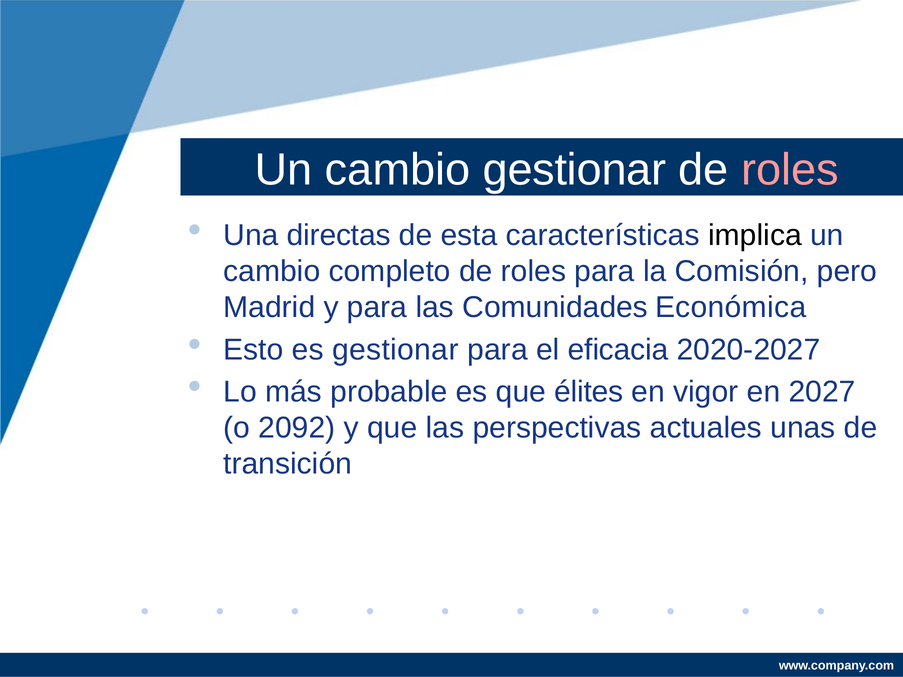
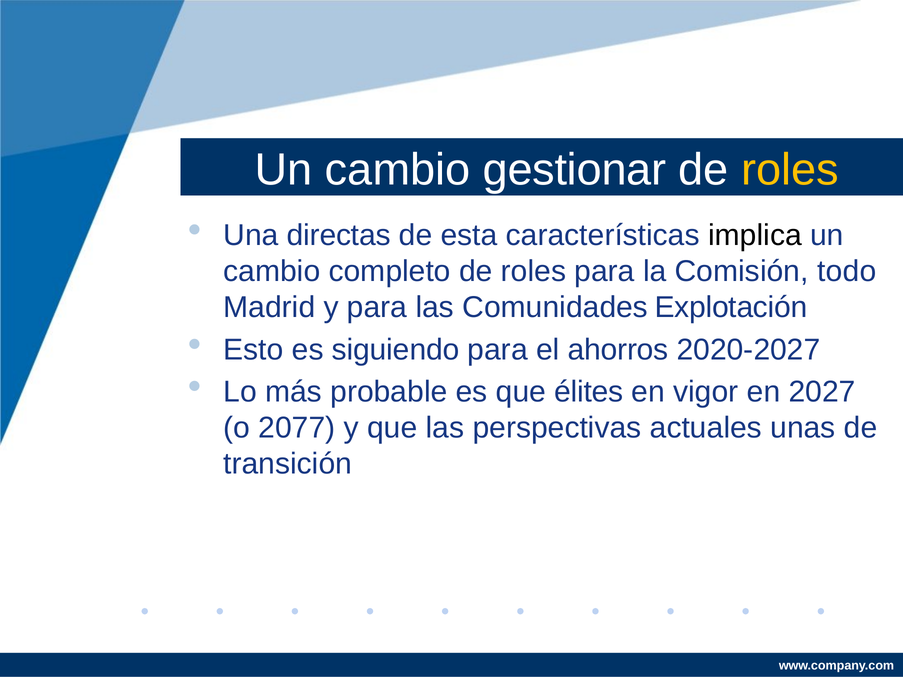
roles at (790, 170) colour: pink -> yellow
pero: pero -> todo
Económica: Económica -> Explotación
es gestionar: gestionar -> siguiendo
eficacia: eficacia -> ahorros
2092: 2092 -> 2077
